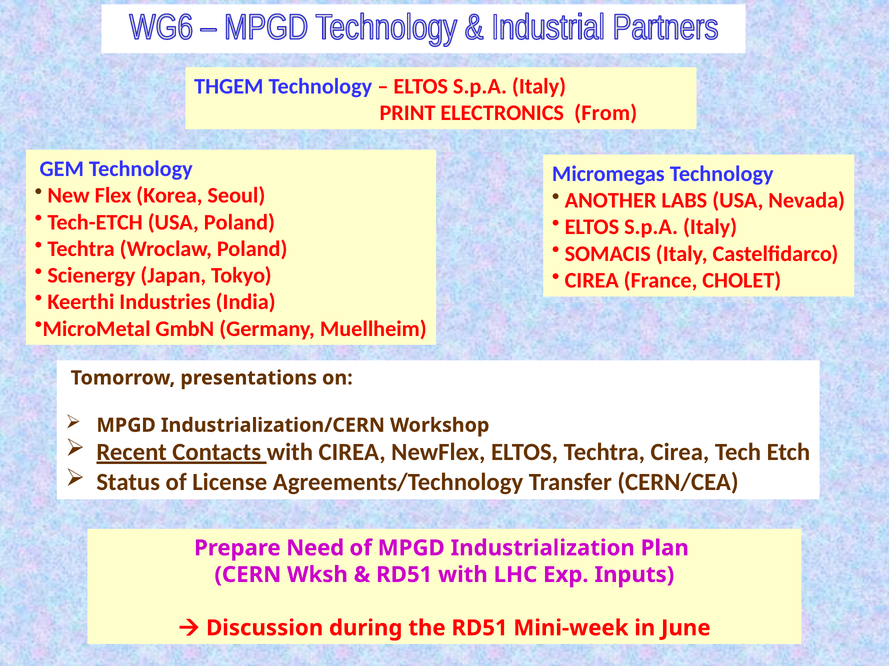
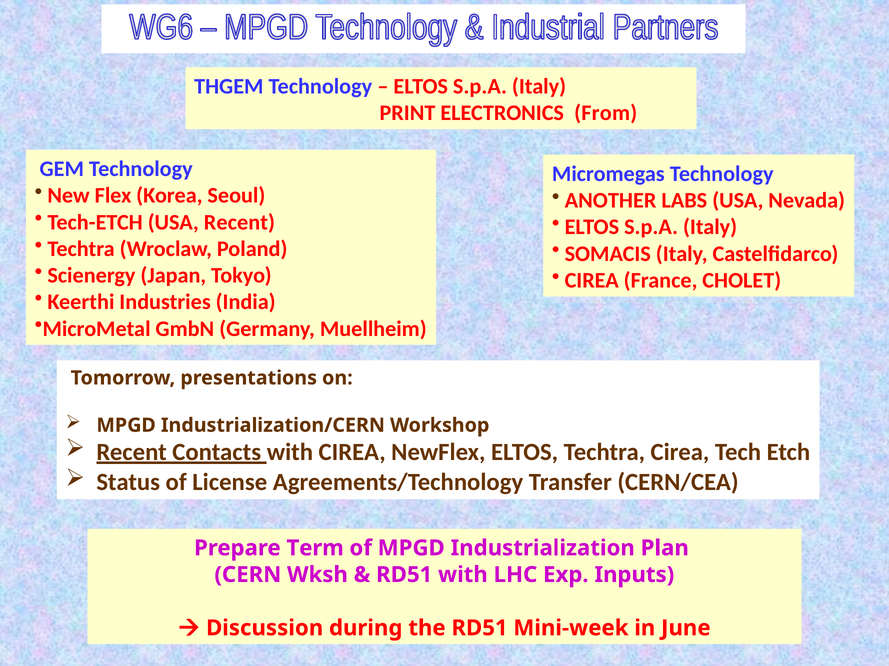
USA Poland: Poland -> Recent
Need: Need -> Term
